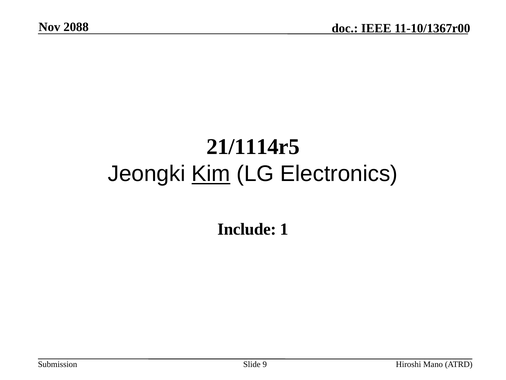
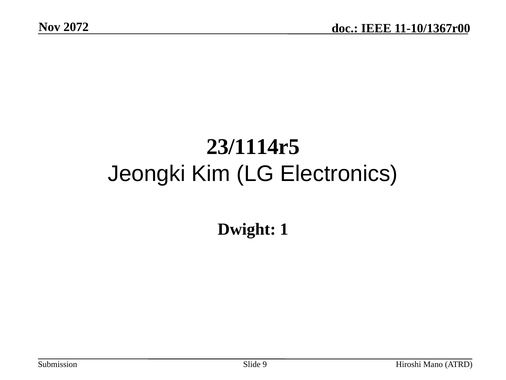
2088: 2088 -> 2072
21/1114r5: 21/1114r5 -> 23/1114r5
Kim underline: present -> none
Include: Include -> Dwight
